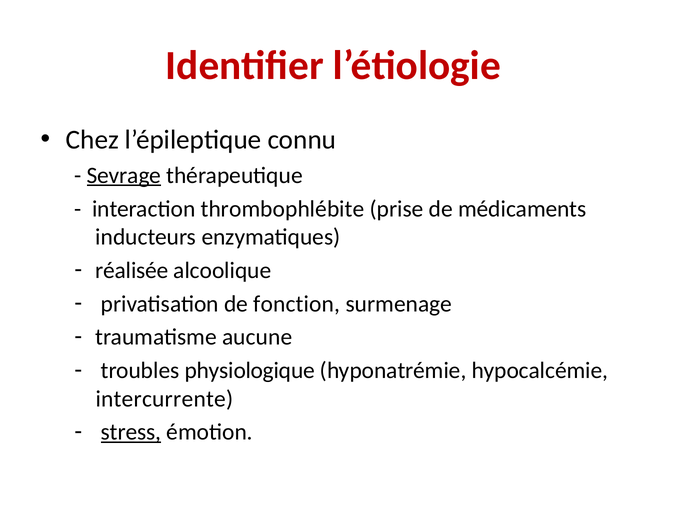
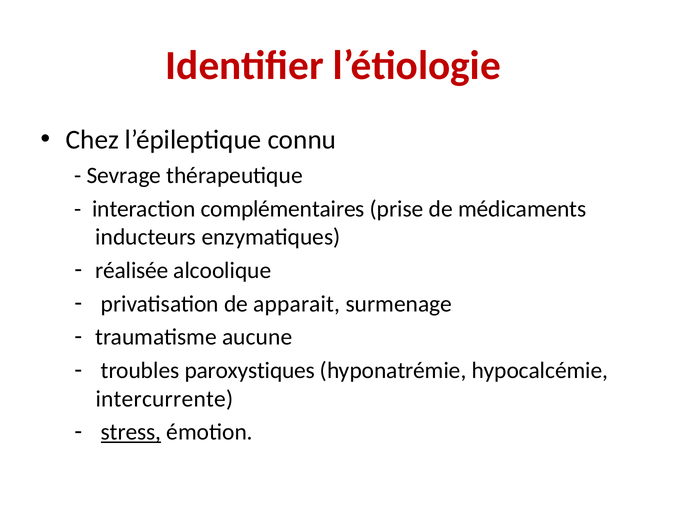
Sevrage underline: present -> none
thrombophlébite: thrombophlébite -> complémentaires
fonction: fonction -> apparait
physiologique: physiologique -> paroxystiques
